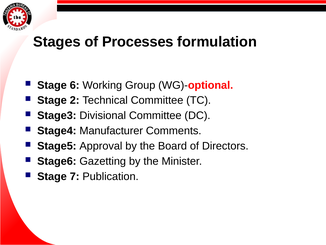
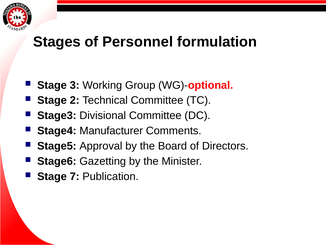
Processes: Processes -> Personnel
6: 6 -> 3
